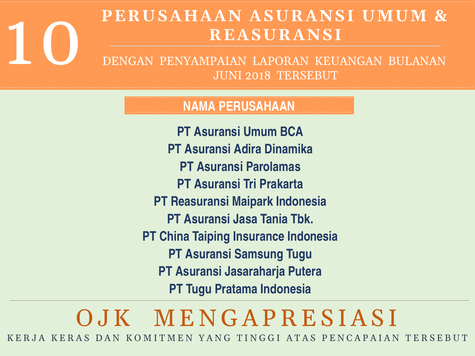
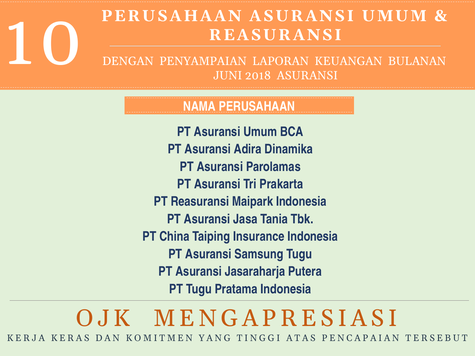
2018 TERSEBUT: TERSEBUT -> ASURANSI
